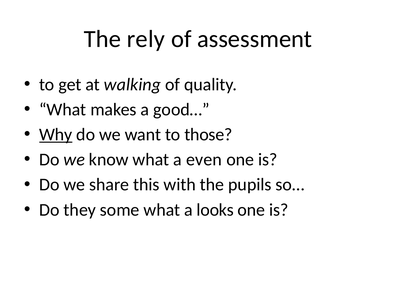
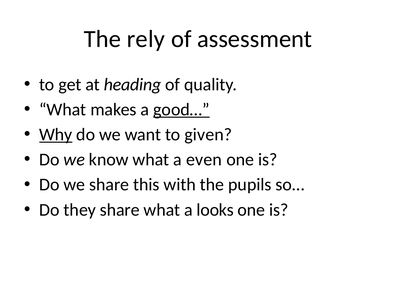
walking: walking -> heading
good… underline: none -> present
those: those -> given
they some: some -> share
